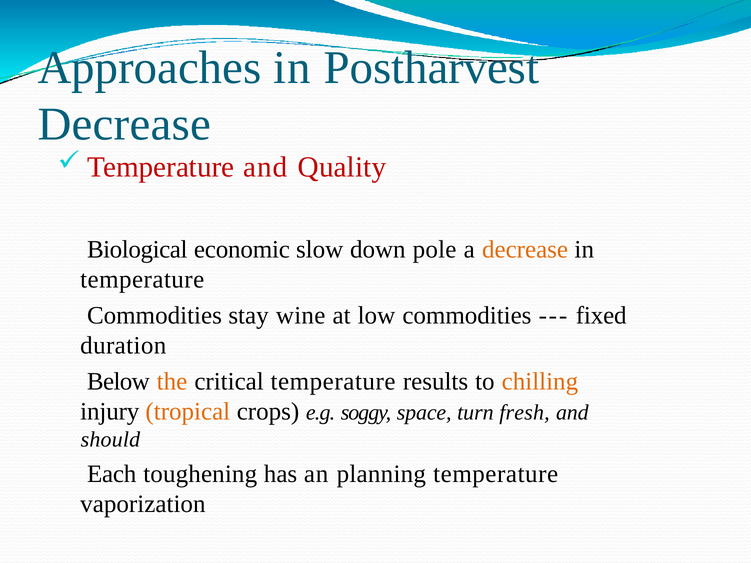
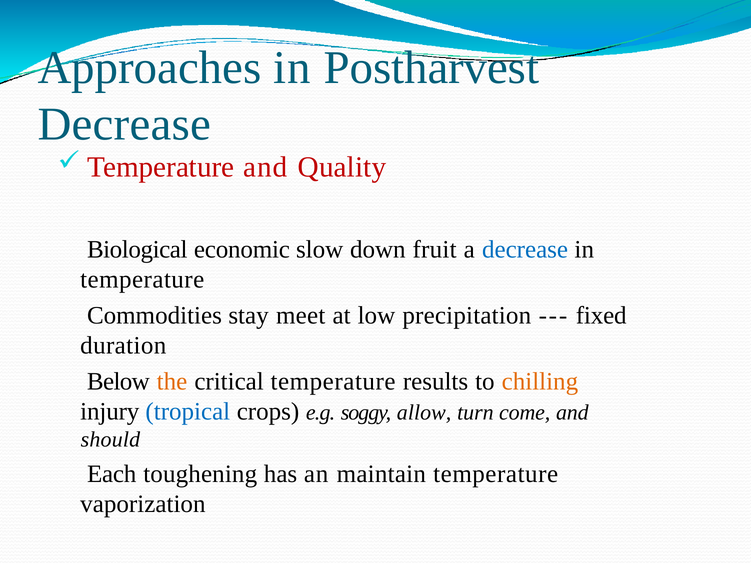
pole: pole -> fruit
decrease at (525, 250) colour: orange -> blue
wine: wine -> meet
commodities: commodities -> precipitation
tropical colour: orange -> blue
space: space -> allow
fresh: fresh -> come
planning: planning -> maintain
